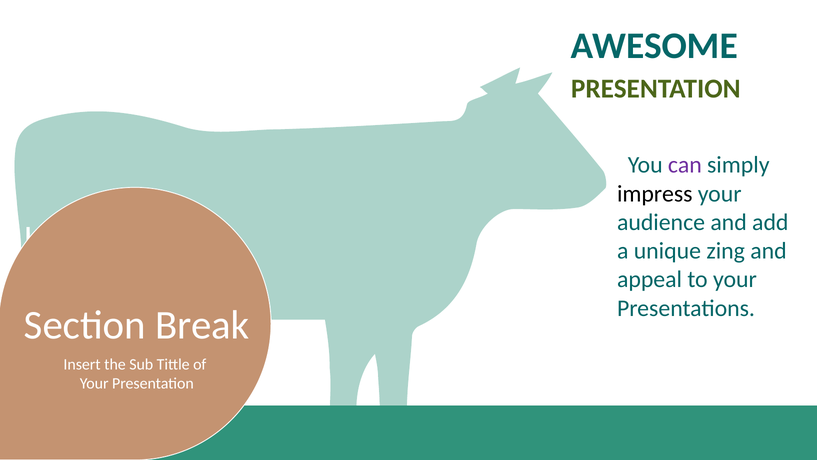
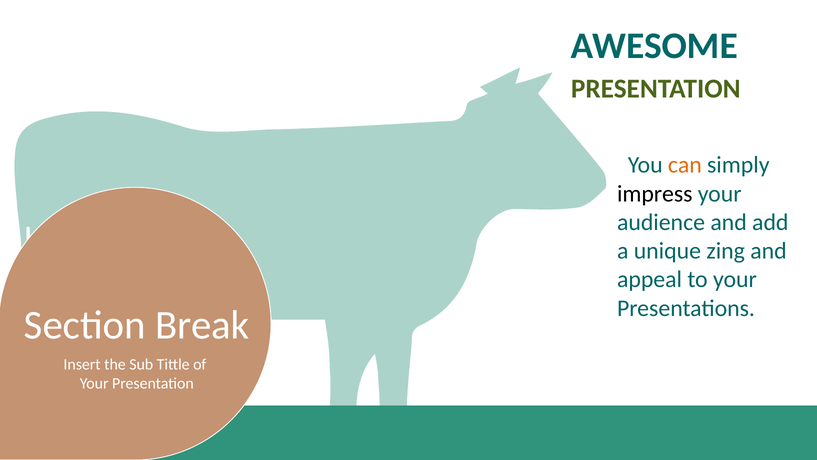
can colour: purple -> orange
